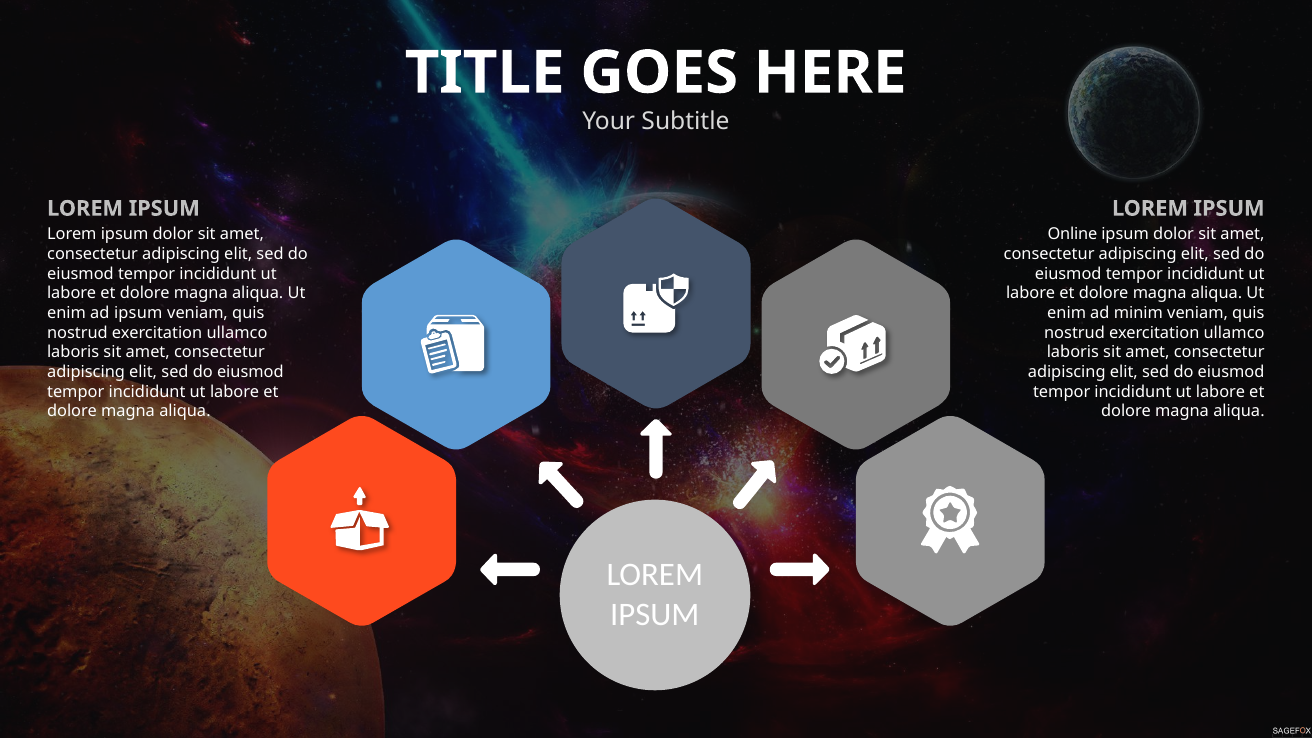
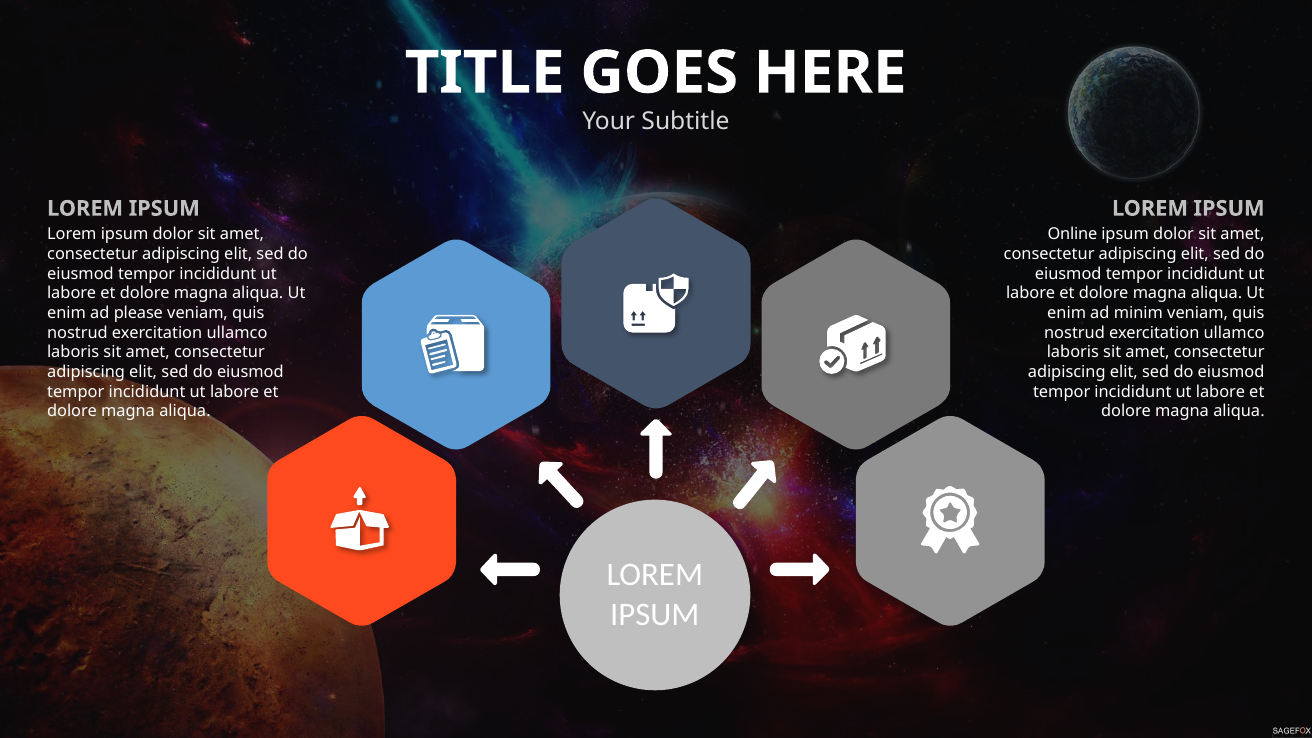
ad ipsum: ipsum -> please
